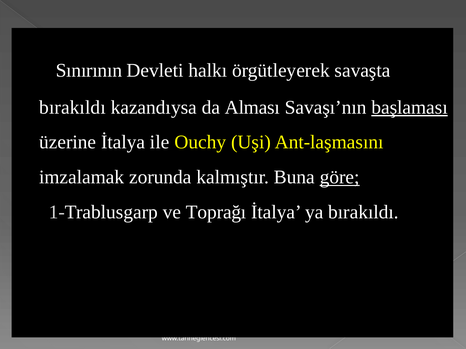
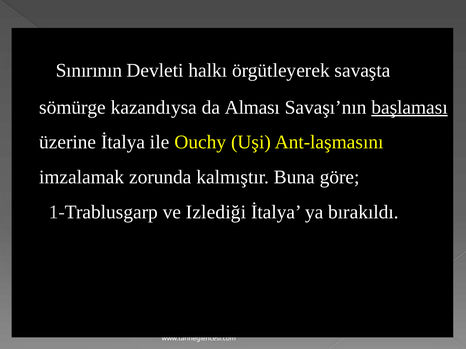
bırakıldı at (72, 107): bırakıldı -> sömürge
göre underline: present -> none
Toprağı: Toprağı -> Izlediği
